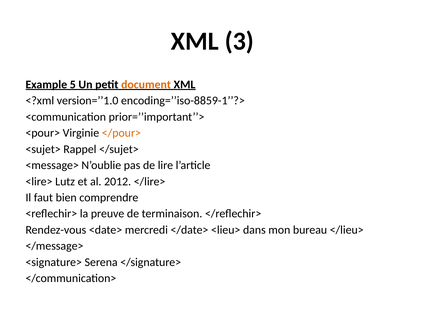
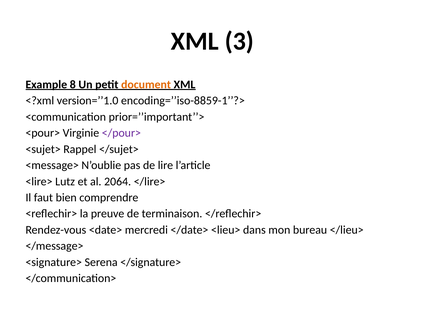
5: 5 -> 8
</pour> colour: orange -> purple
2012: 2012 -> 2064
